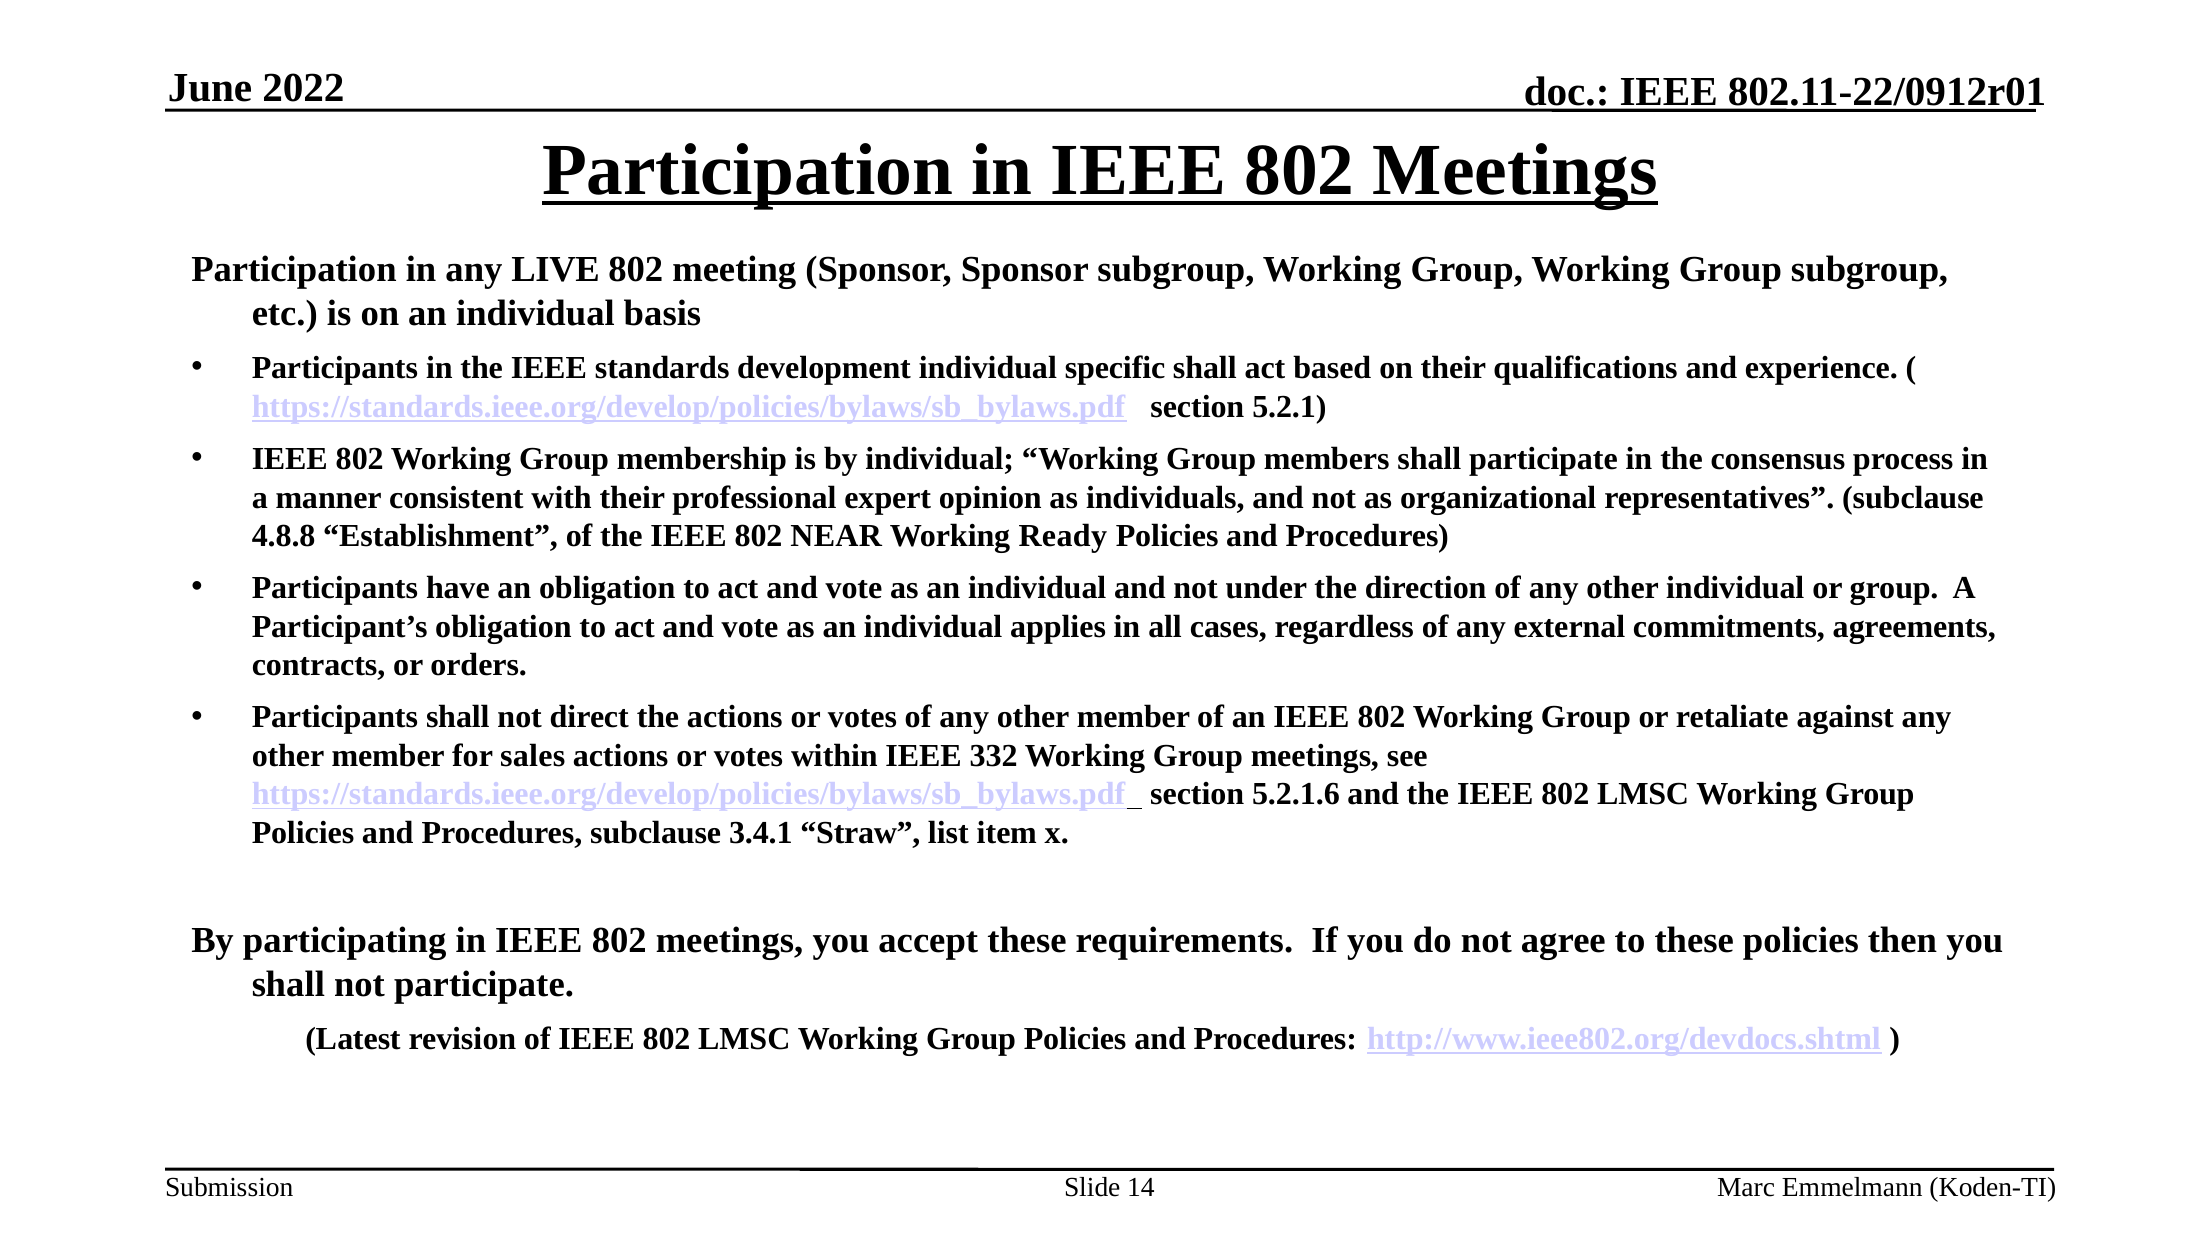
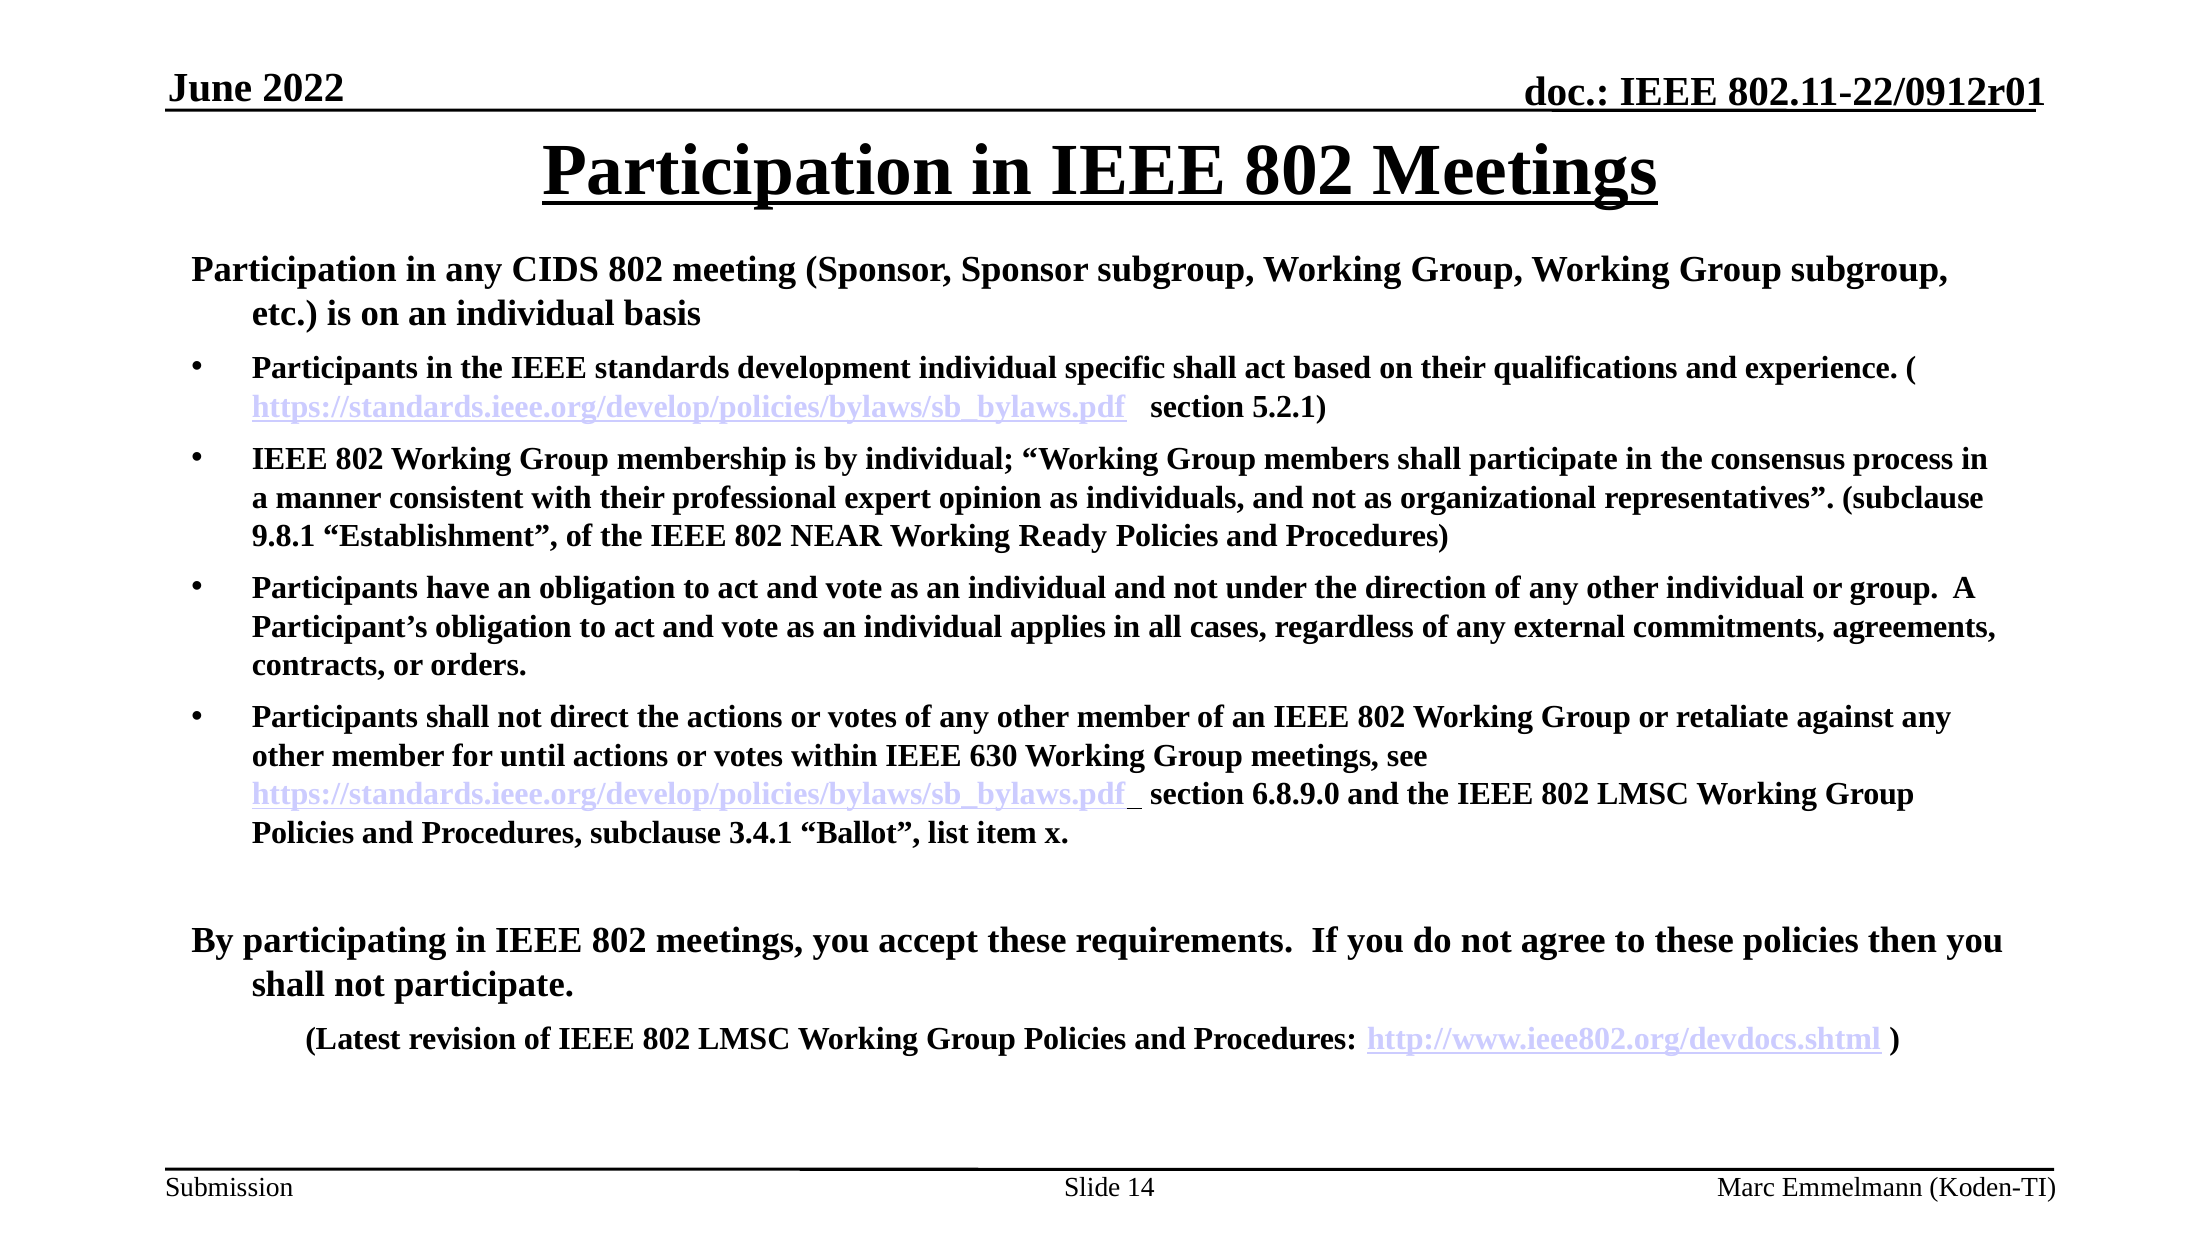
LIVE: LIVE -> CIDS
4.8.8: 4.8.8 -> 9.8.1
sales: sales -> until
332: 332 -> 630
5.2.1.6: 5.2.1.6 -> 6.8.9.0
Straw: Straw -> Ballot
